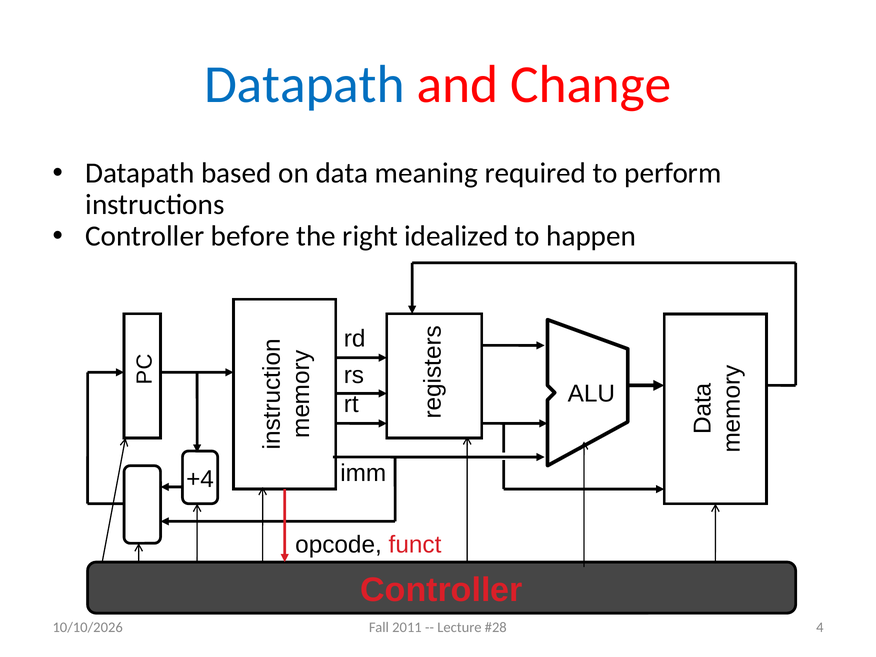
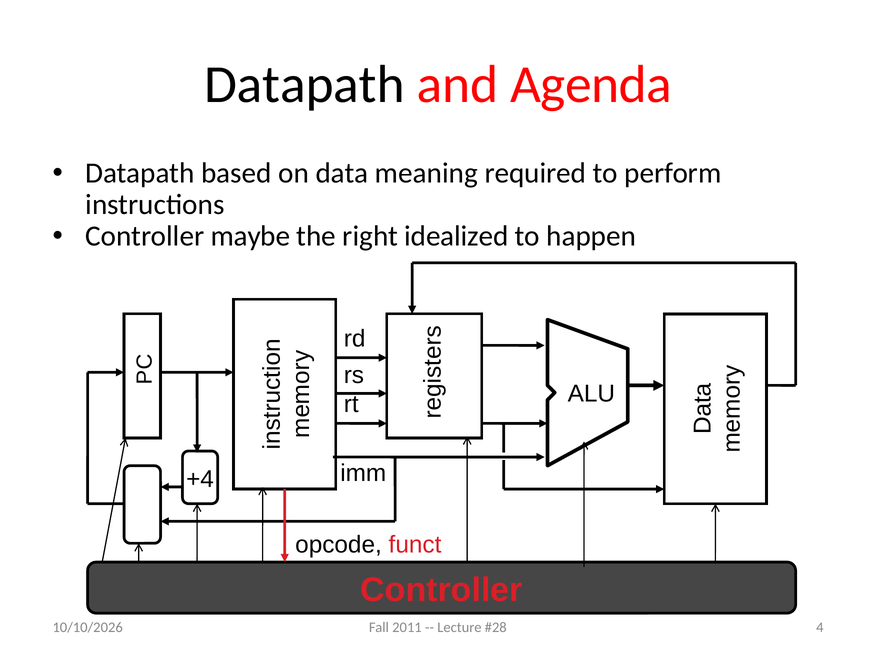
Datapath at (304, 85) colour: blue -> black
Change: Change -> Agenda
before: before -> maybe
